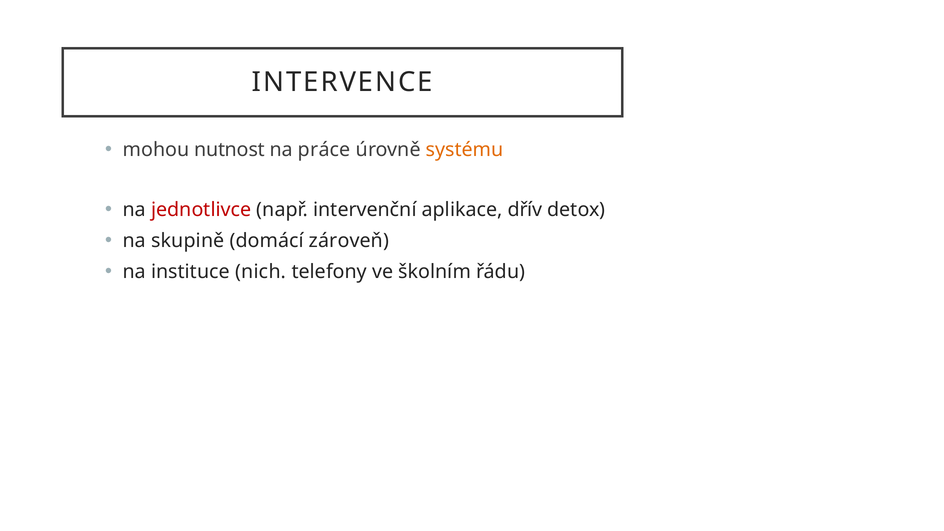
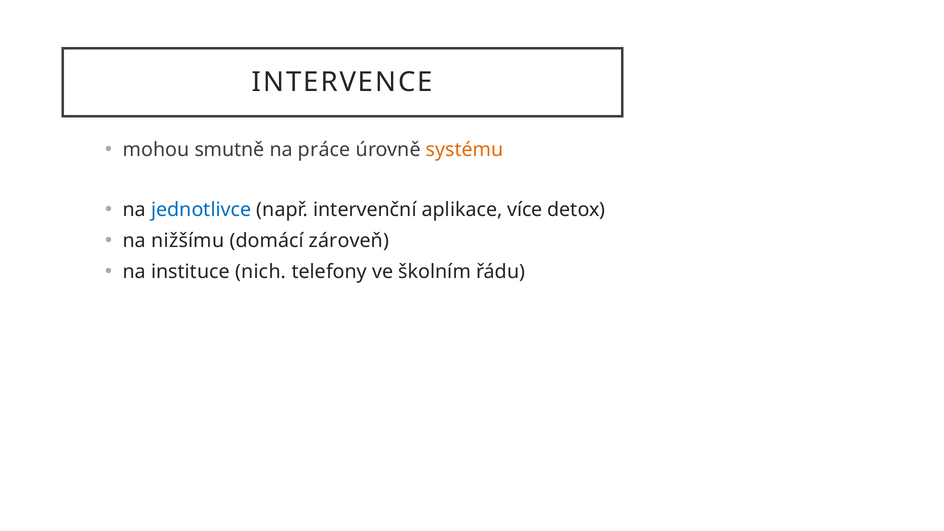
nutnost: nutnost -> smutně
jednotlivce colour: red -> blue
dřív: dřív -> více
skupině: skupině -> nižšímu
